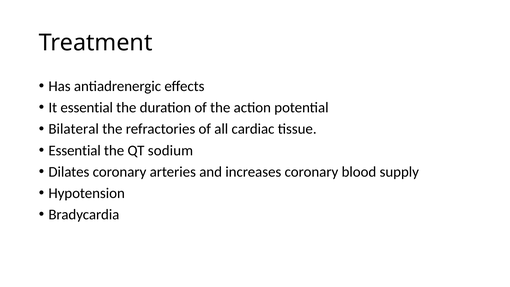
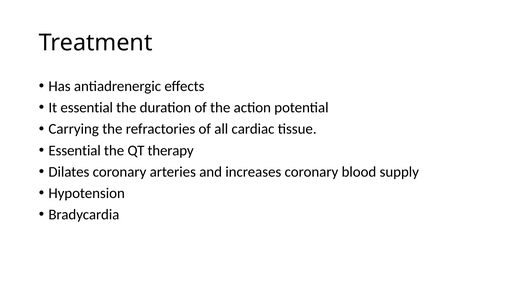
Bilateral: Bilateral -> Carrying
sodium: sodium -> therapy
